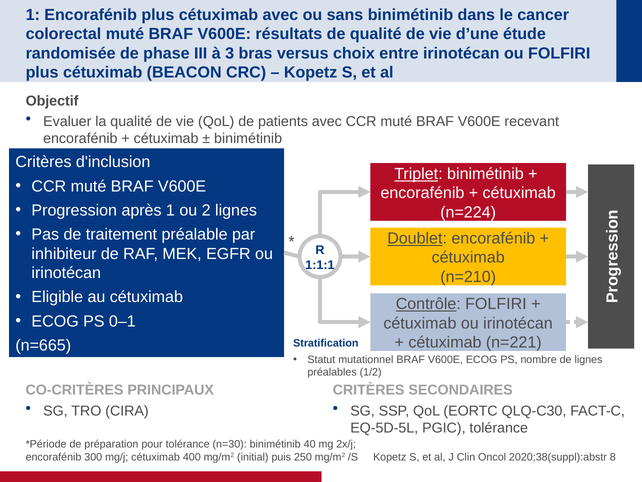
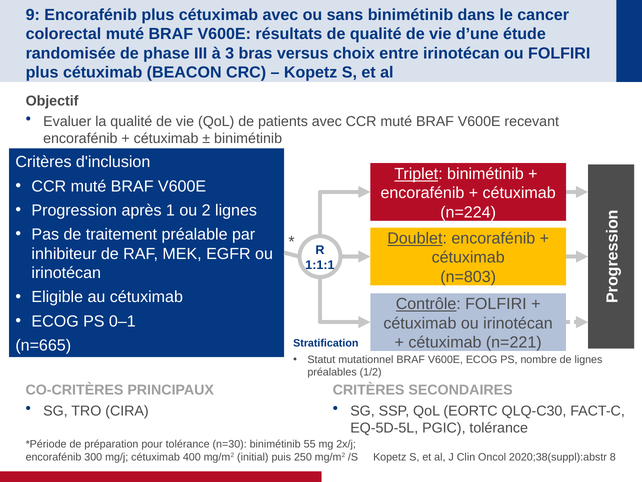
1 at (33, 15): 1 -> 9
n=210: n=210 -> n=803
40: 40 -> 55
